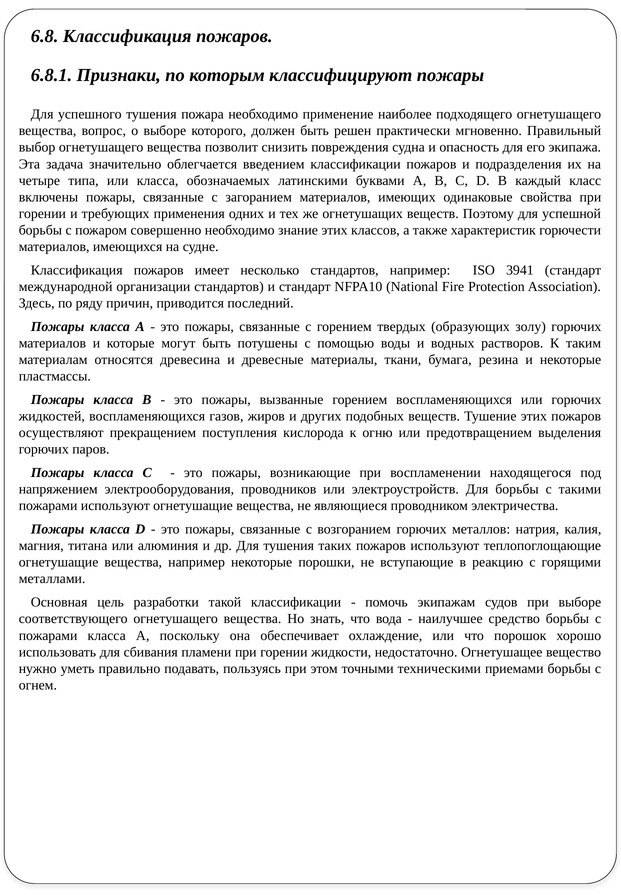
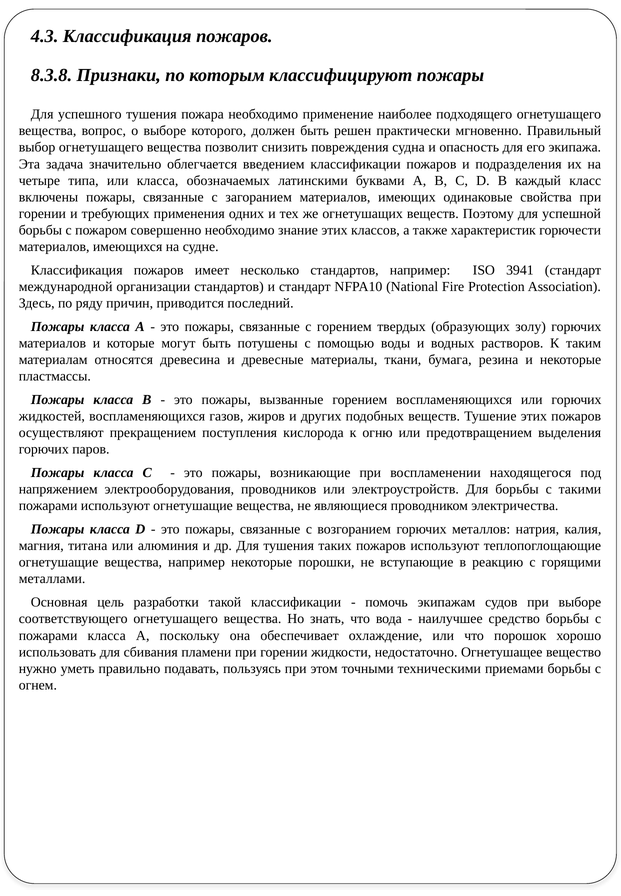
6.8: 6.8 -> 4.3
6.8.1: 6.8.1 -> 8.3.8
